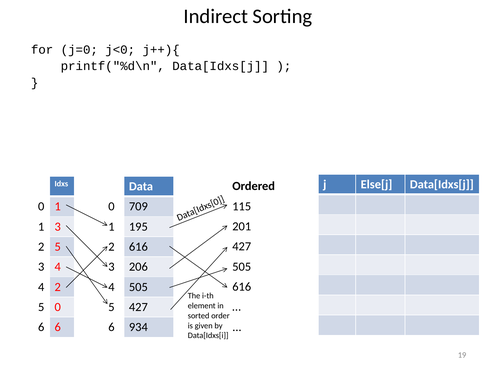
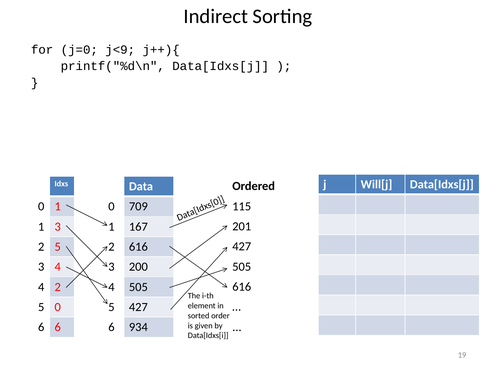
j<0: j<0 -> j<9
Else[j: Else[j -> Will[j
195: 195 -> 167
206: 206 -> 200
